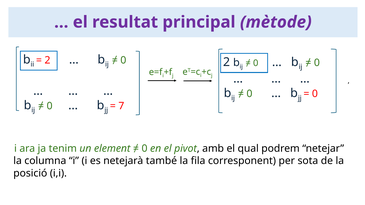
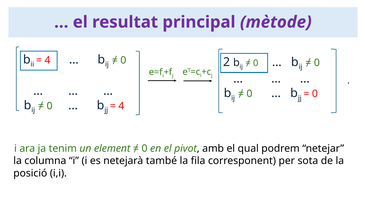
2 at (47, 60): 2 -> 4
7 at (121, 106): 7 -> 4
